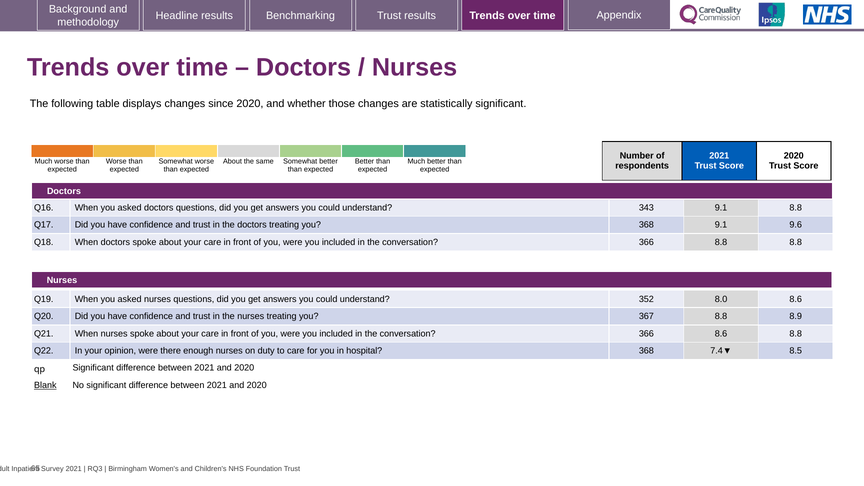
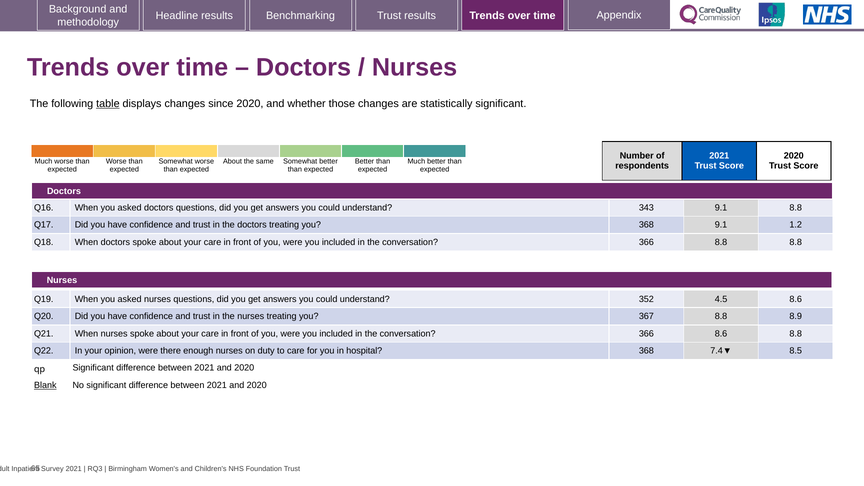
table underline: none -> present
9.6: 9.6 -> 1.2
8.0: 8.0 -> 4.5
